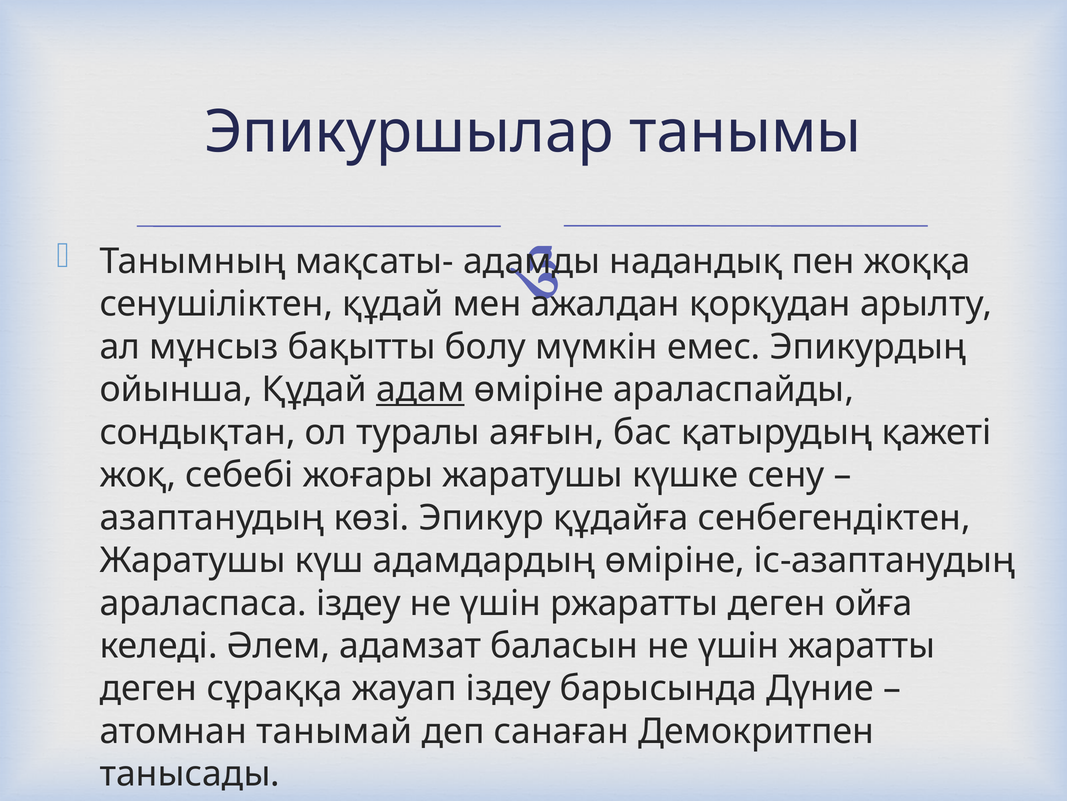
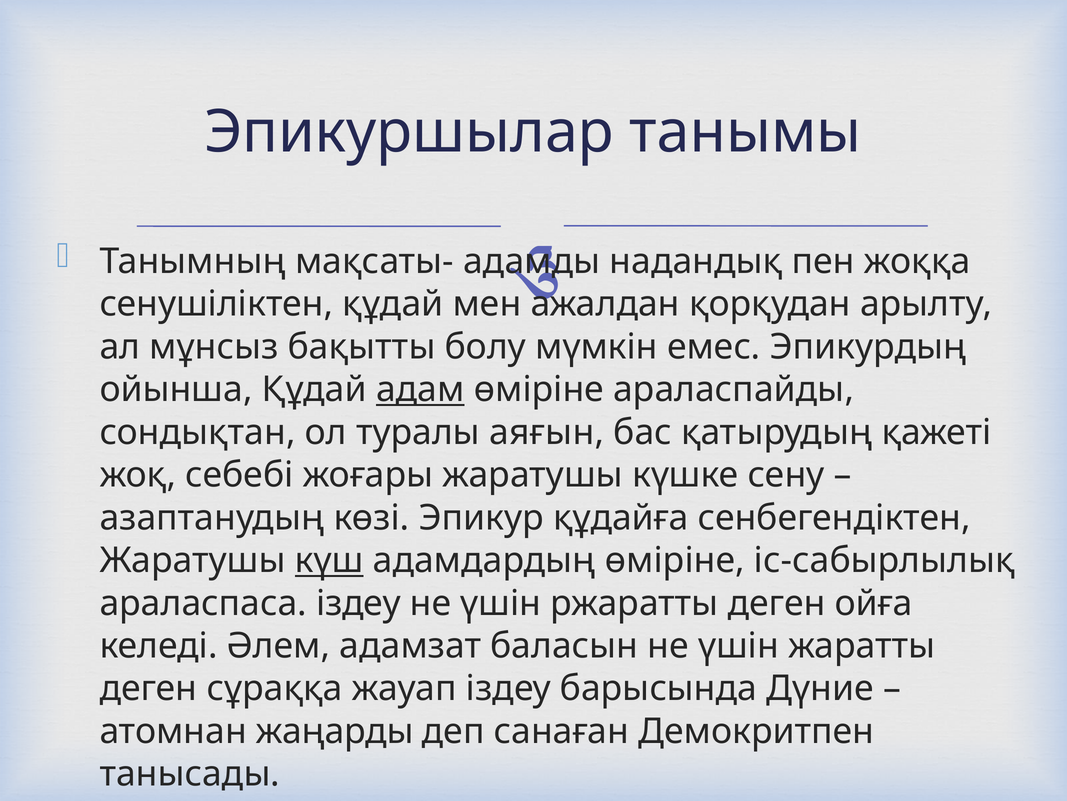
күш underline: none -> present
іс-азаптанудың: іс-азаптанудың -> іс-сабырлылық
танымай: танымай -> жаңарды
